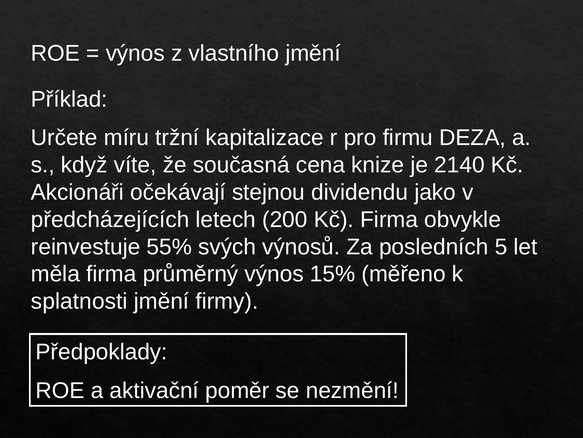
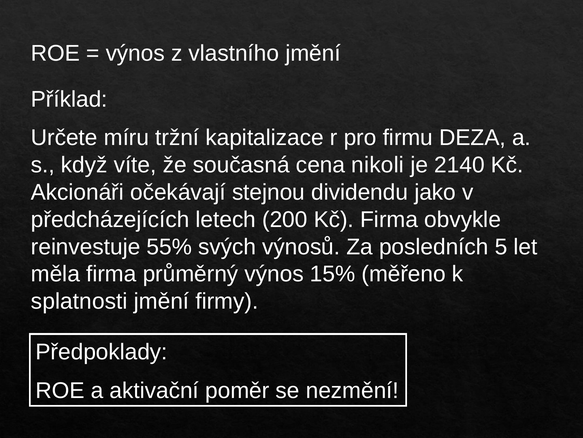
knize: knize -> nikoli
